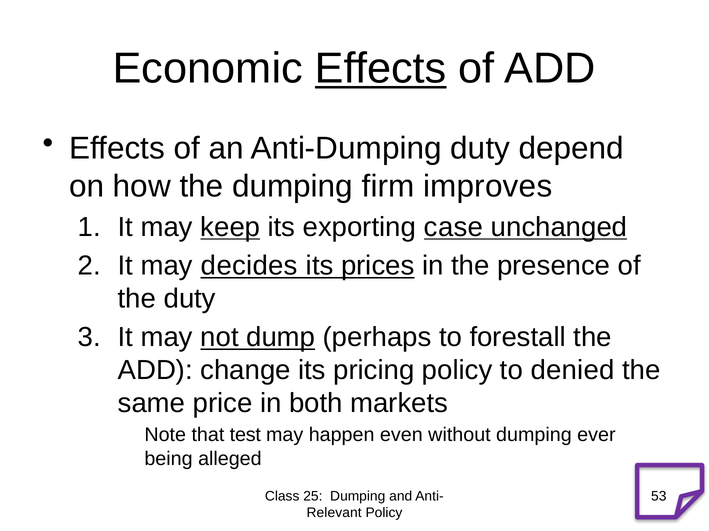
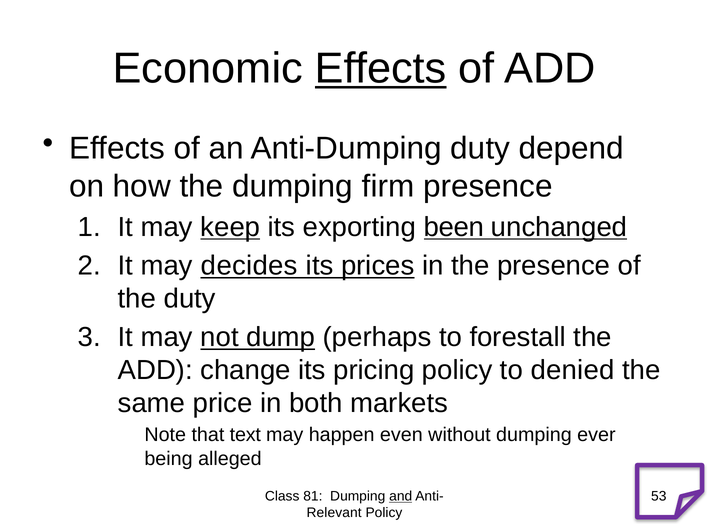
firm improves: improves -> presence
case: case -> been
test: test -> text
25: 25 -> 81
and underline: none -> present
